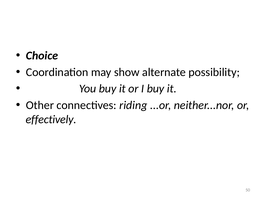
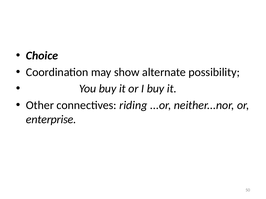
effectively: effectively -> enterprise
